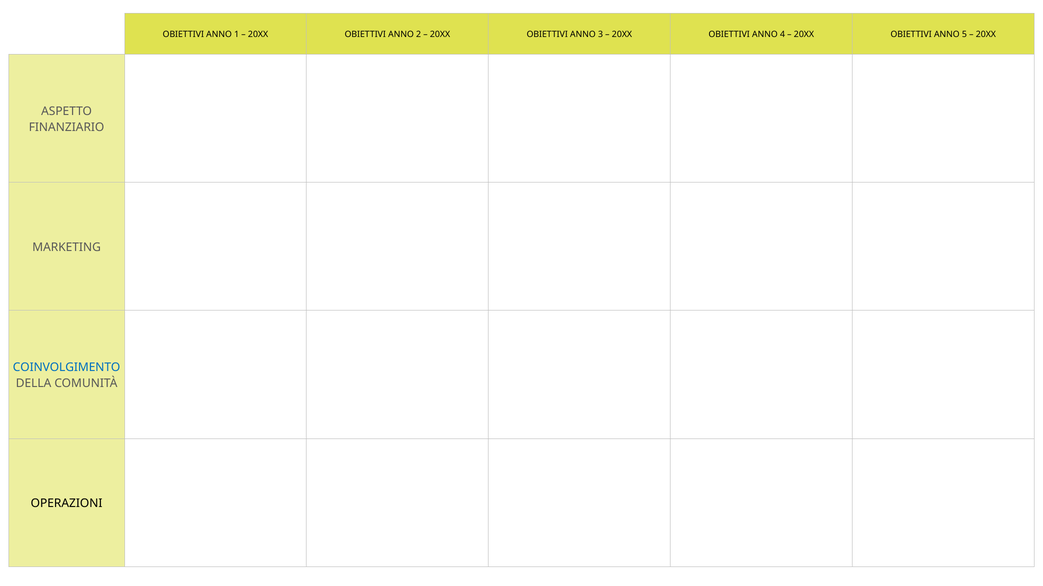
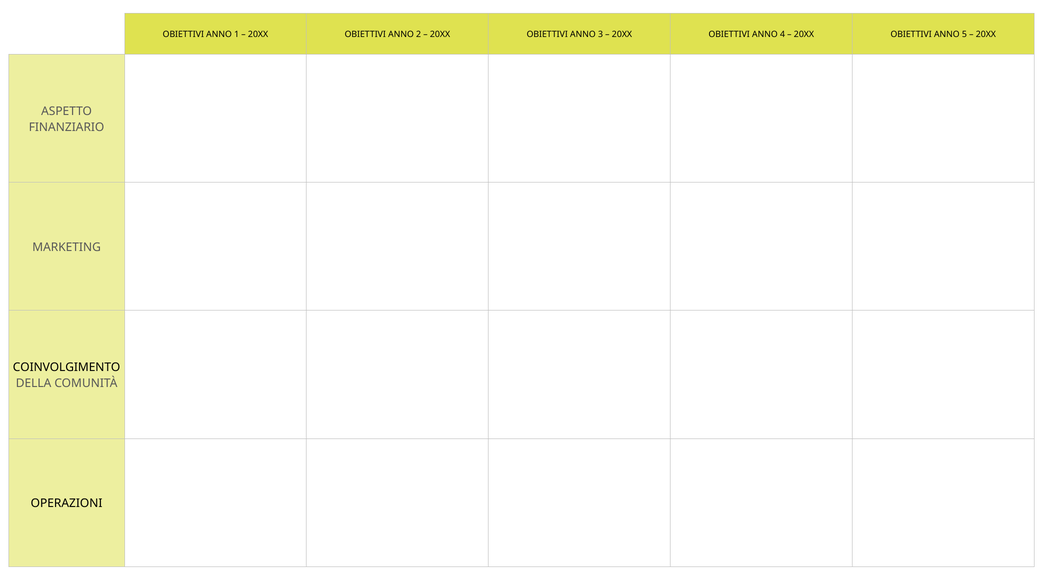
COINVOLGIMENTO colour: blue -> black
